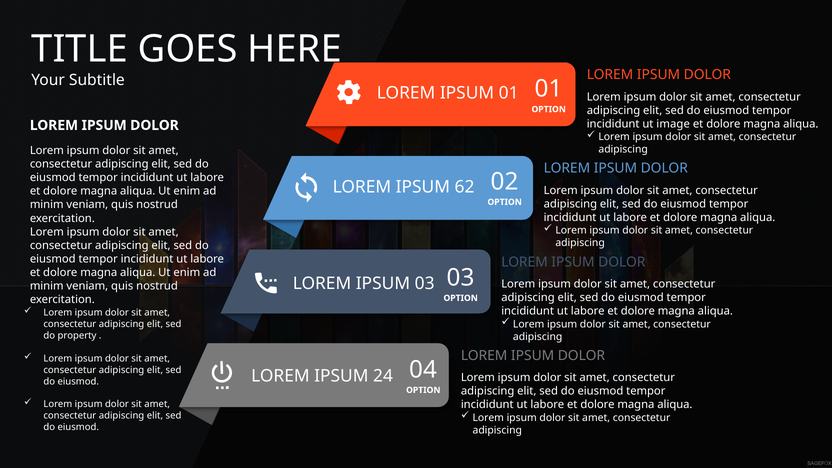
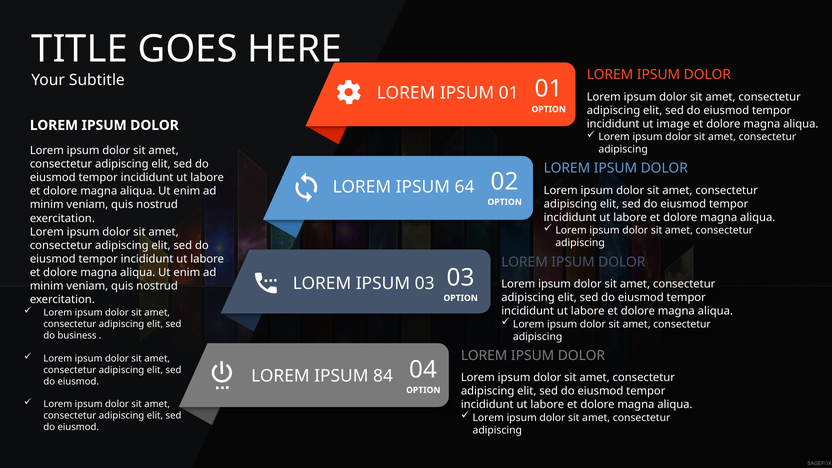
62: 62 -> 64
property: property -> business
24: 24 -> 84
